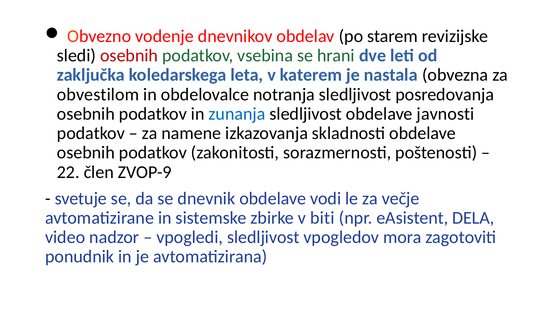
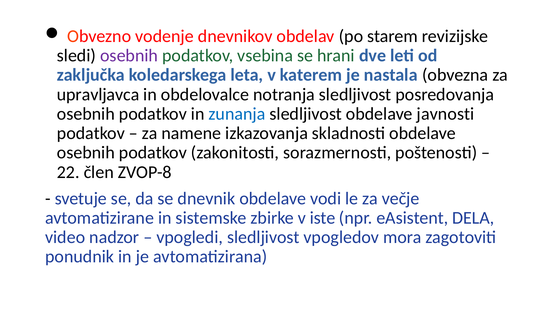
osebnih at (129, 56) colour: red -> purple
obvestilom: obvestilom -> upravljavca
ZVOP-9: ZVOP-9 -> ZVOP-8
biti: biti -> iste
